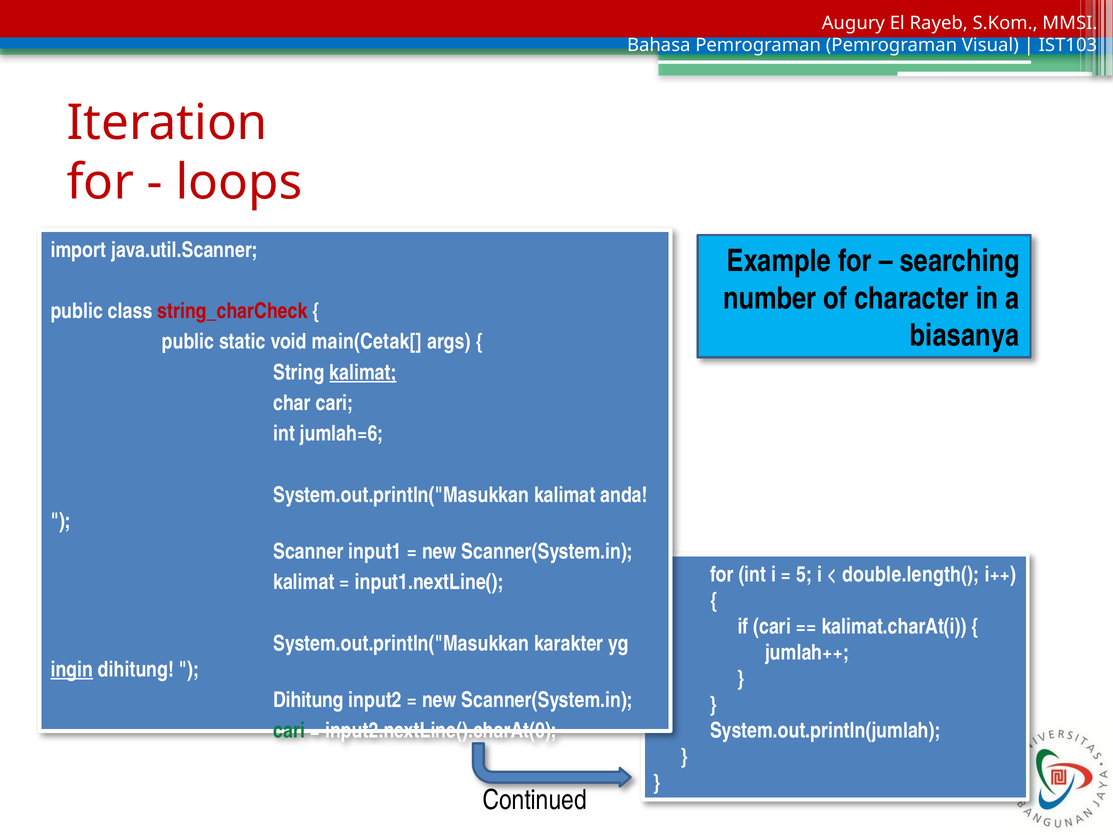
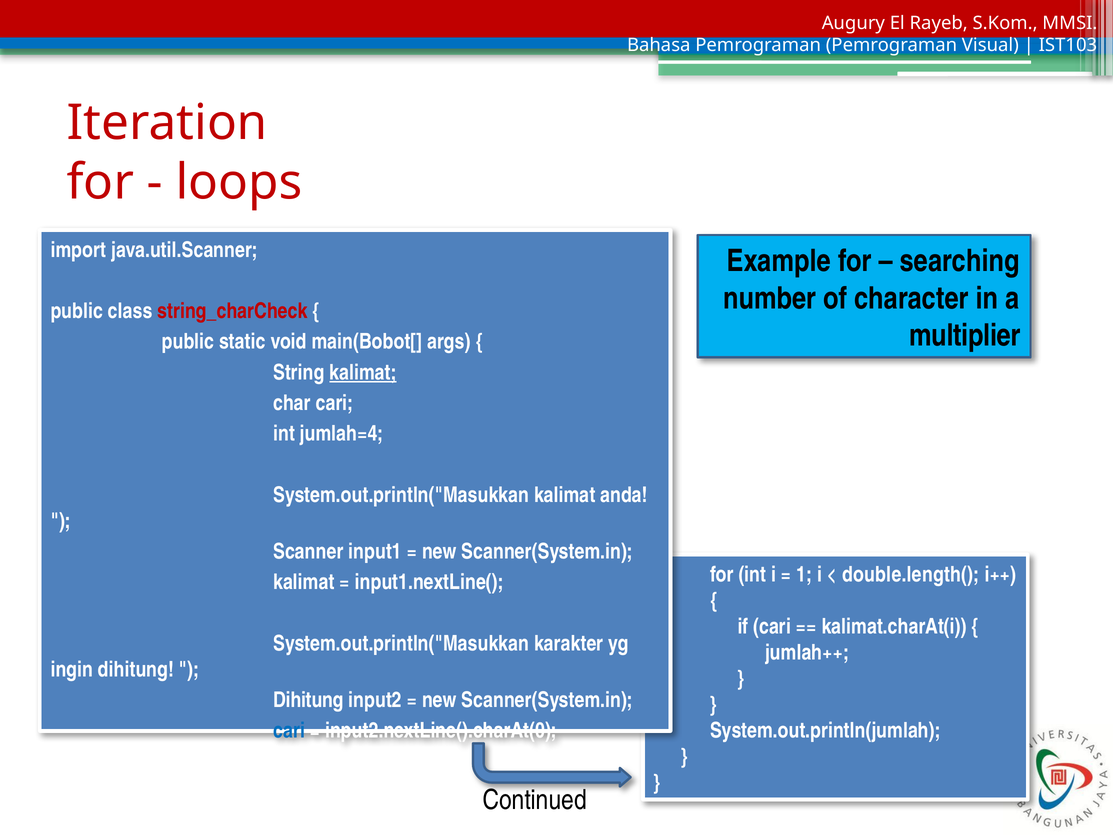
biasanya: biasanya -> multiplier
main(Cetak[: main(Cetak[ -> main(Bobot[
jumlah=6: jumlah=6 -> jumlah=4
5: 5 -> 1
ingin underline: present -> none
cari at (289, 731) colour: green -> blue
